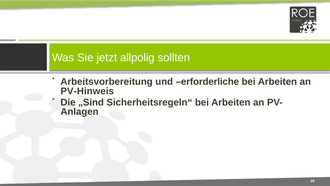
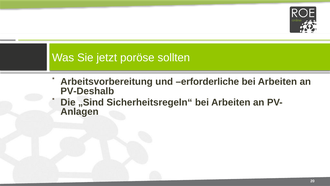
allpolig: allpolig -> poröse
PV-Hinweis: PV-Hinweis -> PV-Deshalb
